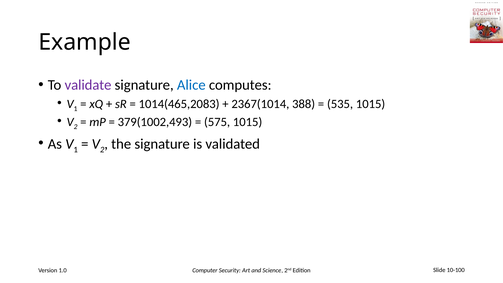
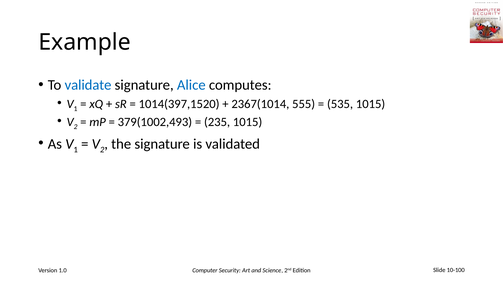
validate colour: purple -> blue
1014(465,2083: 1014(465,2083 -> 1014(397,1520
388: 388 -> 555
575: 575 -> 235
